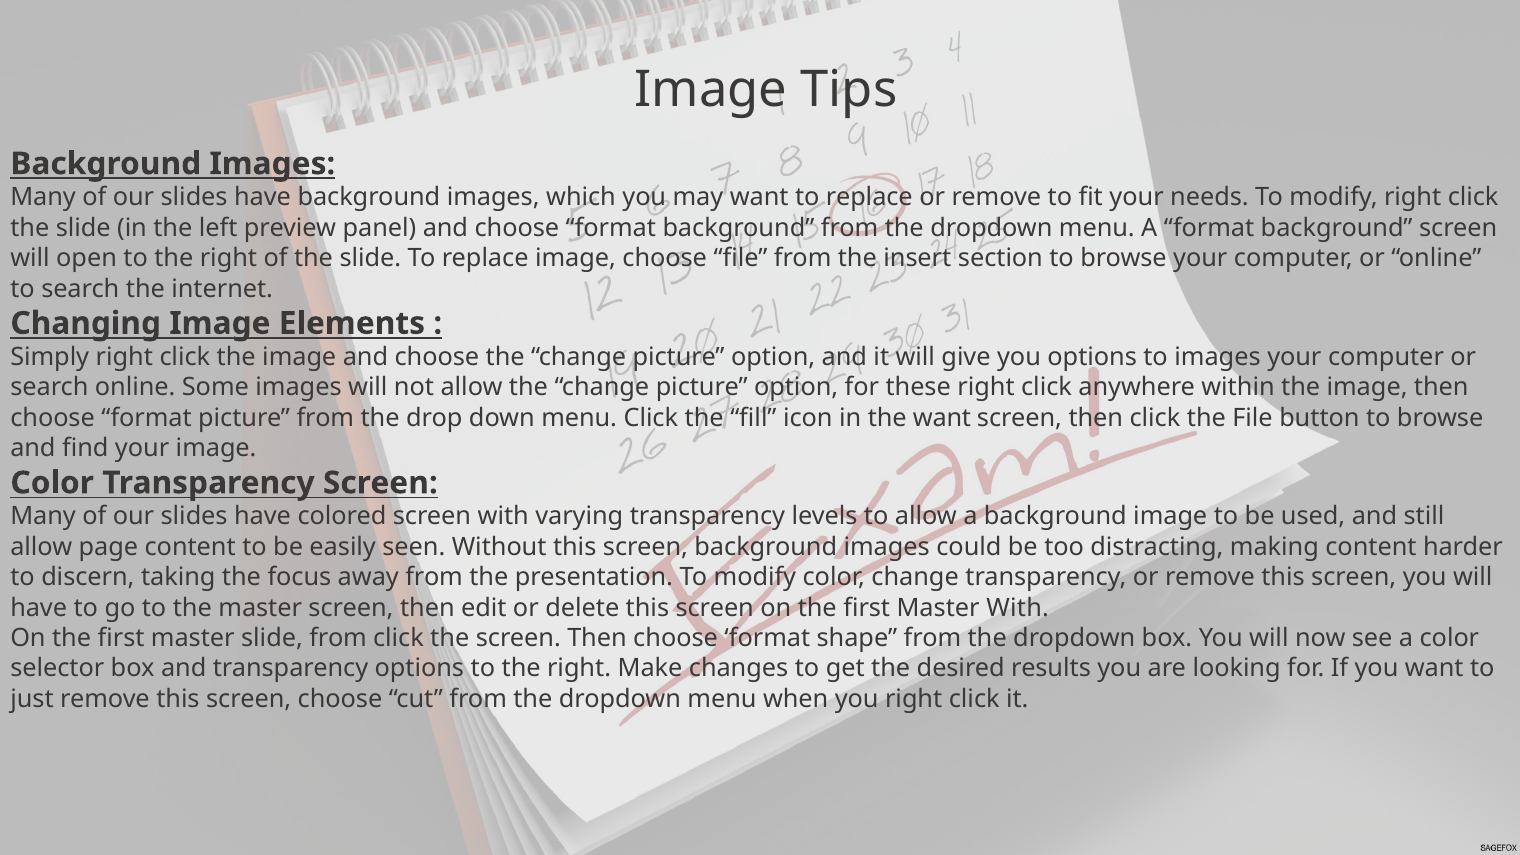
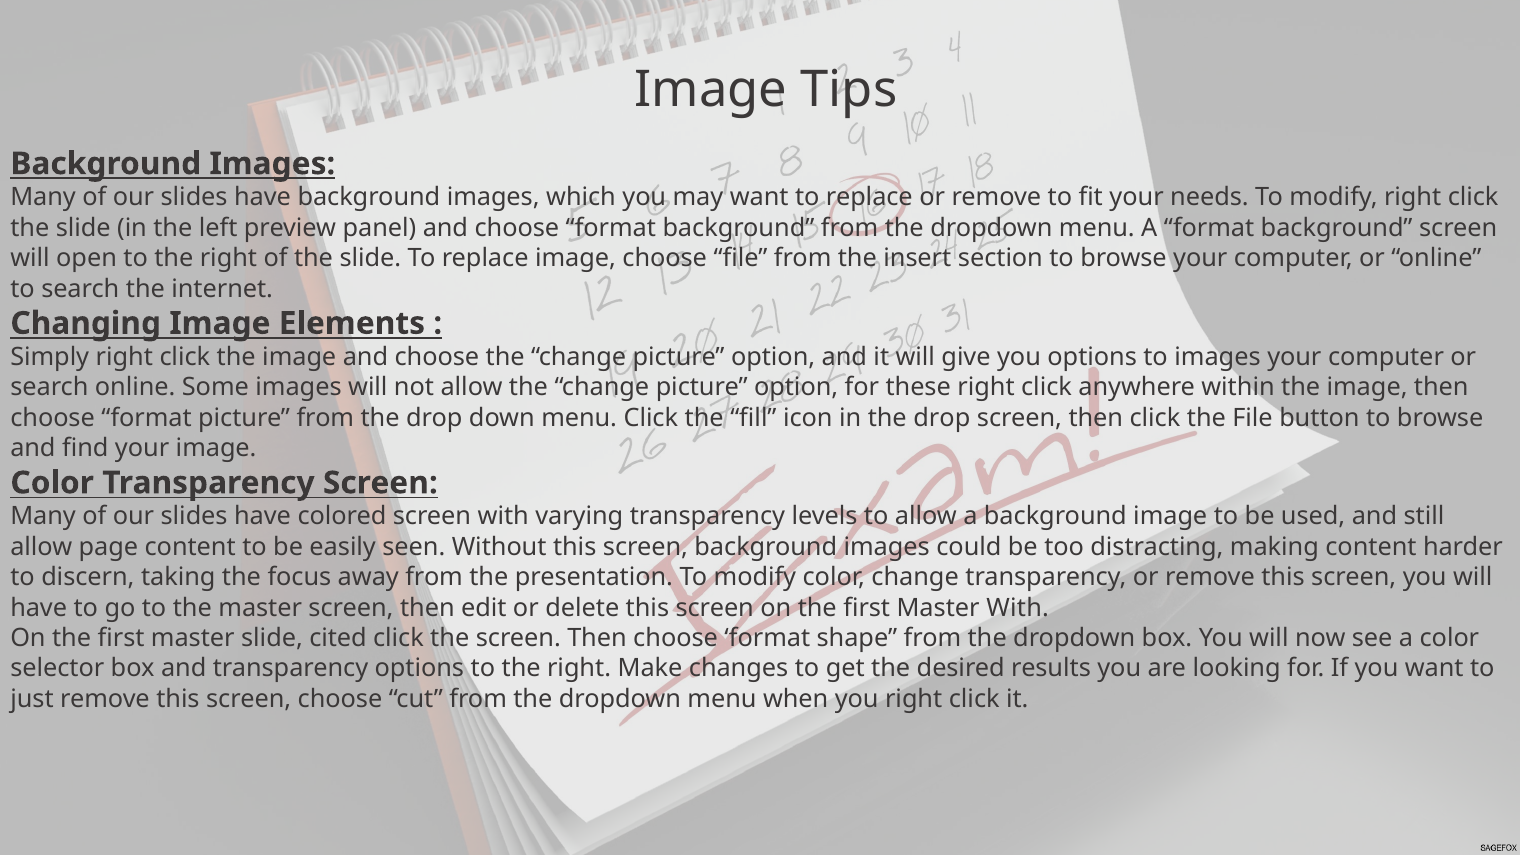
in the want: want -> drop
slide from: from -> cited
